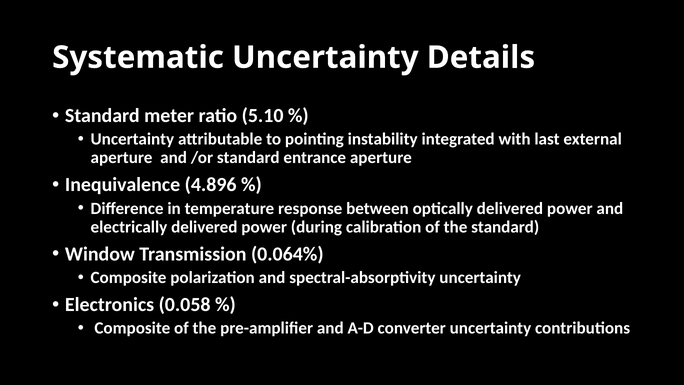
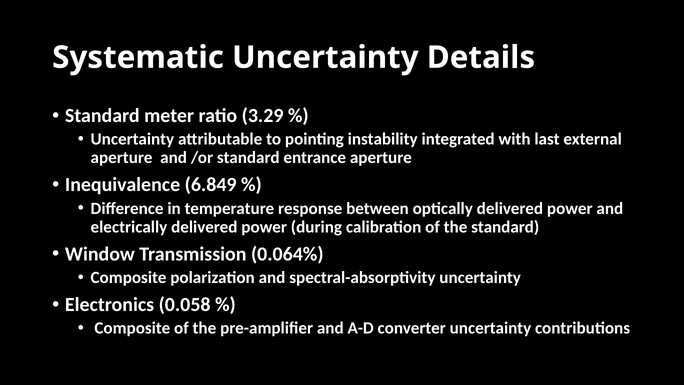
5.10: 5.10 -> 3.29
4.896: 4.896 -> 6.849
